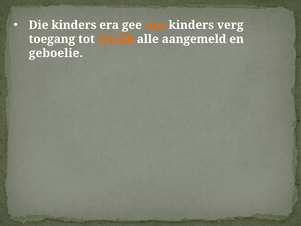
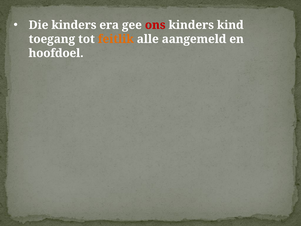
ons colour: orange -> red
verg: verg -> kind
geboelie: geboelie -> hoofdoel
